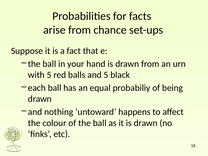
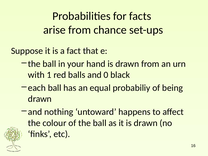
with 5: 5 -> 1
and 5: 5 -> 0
